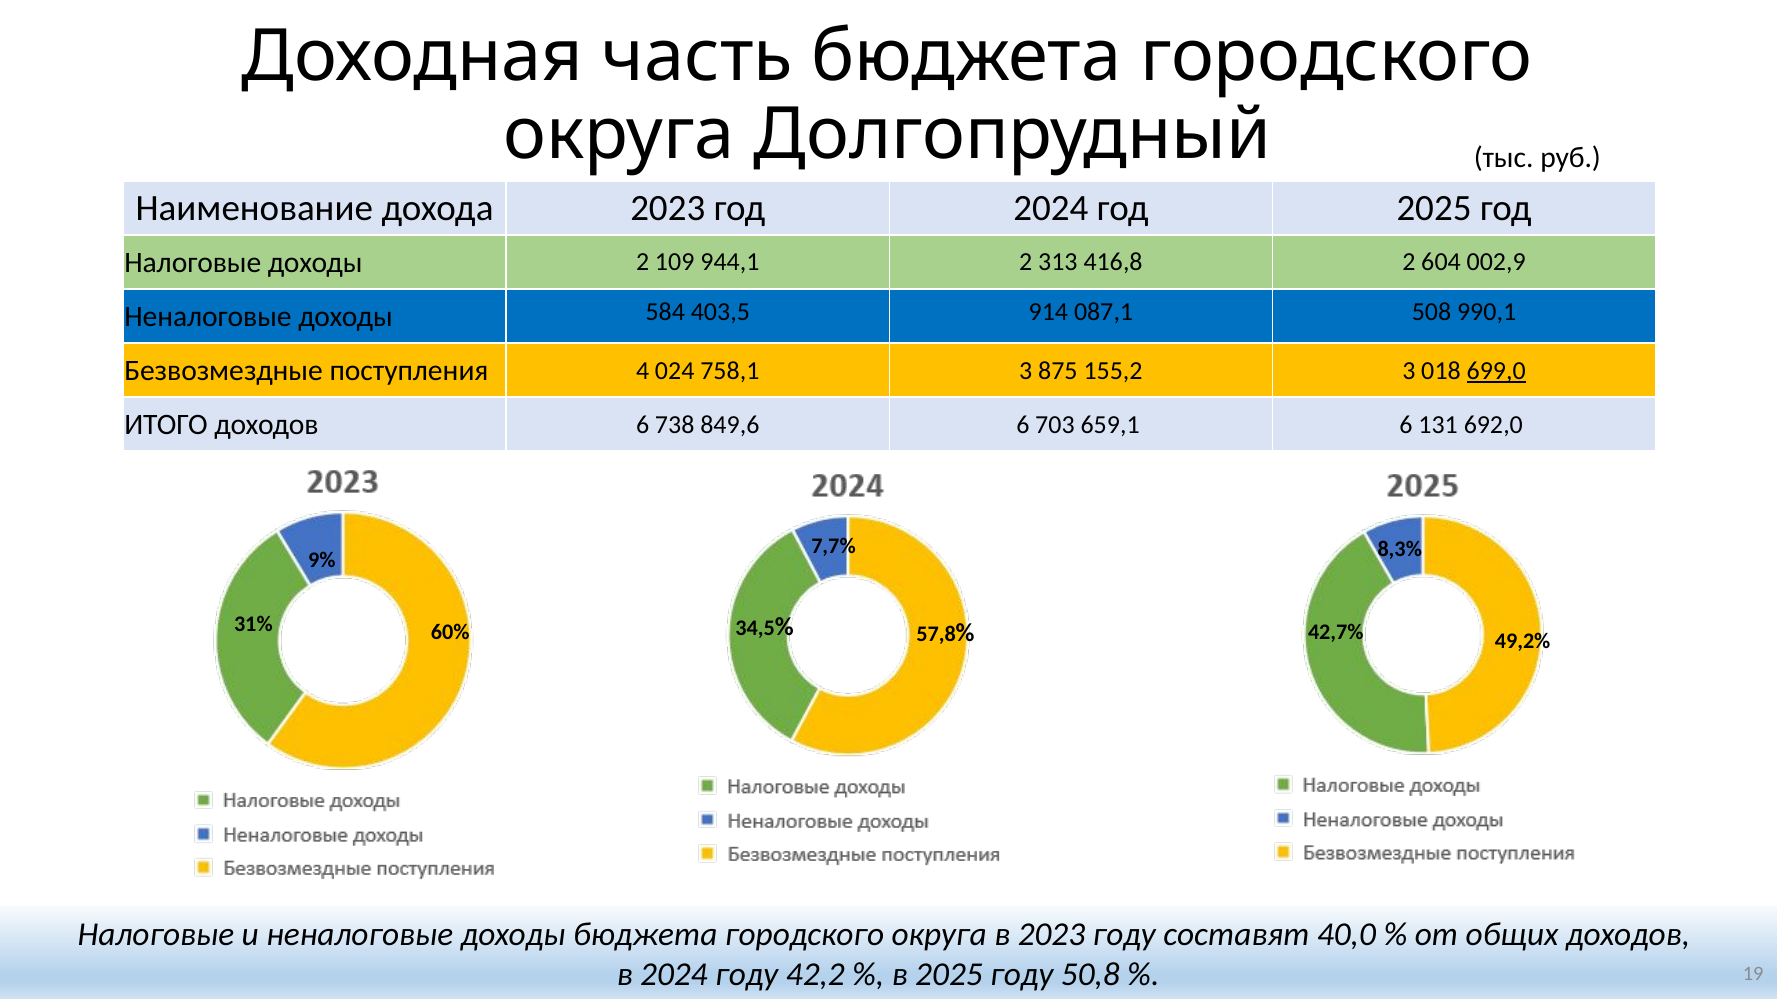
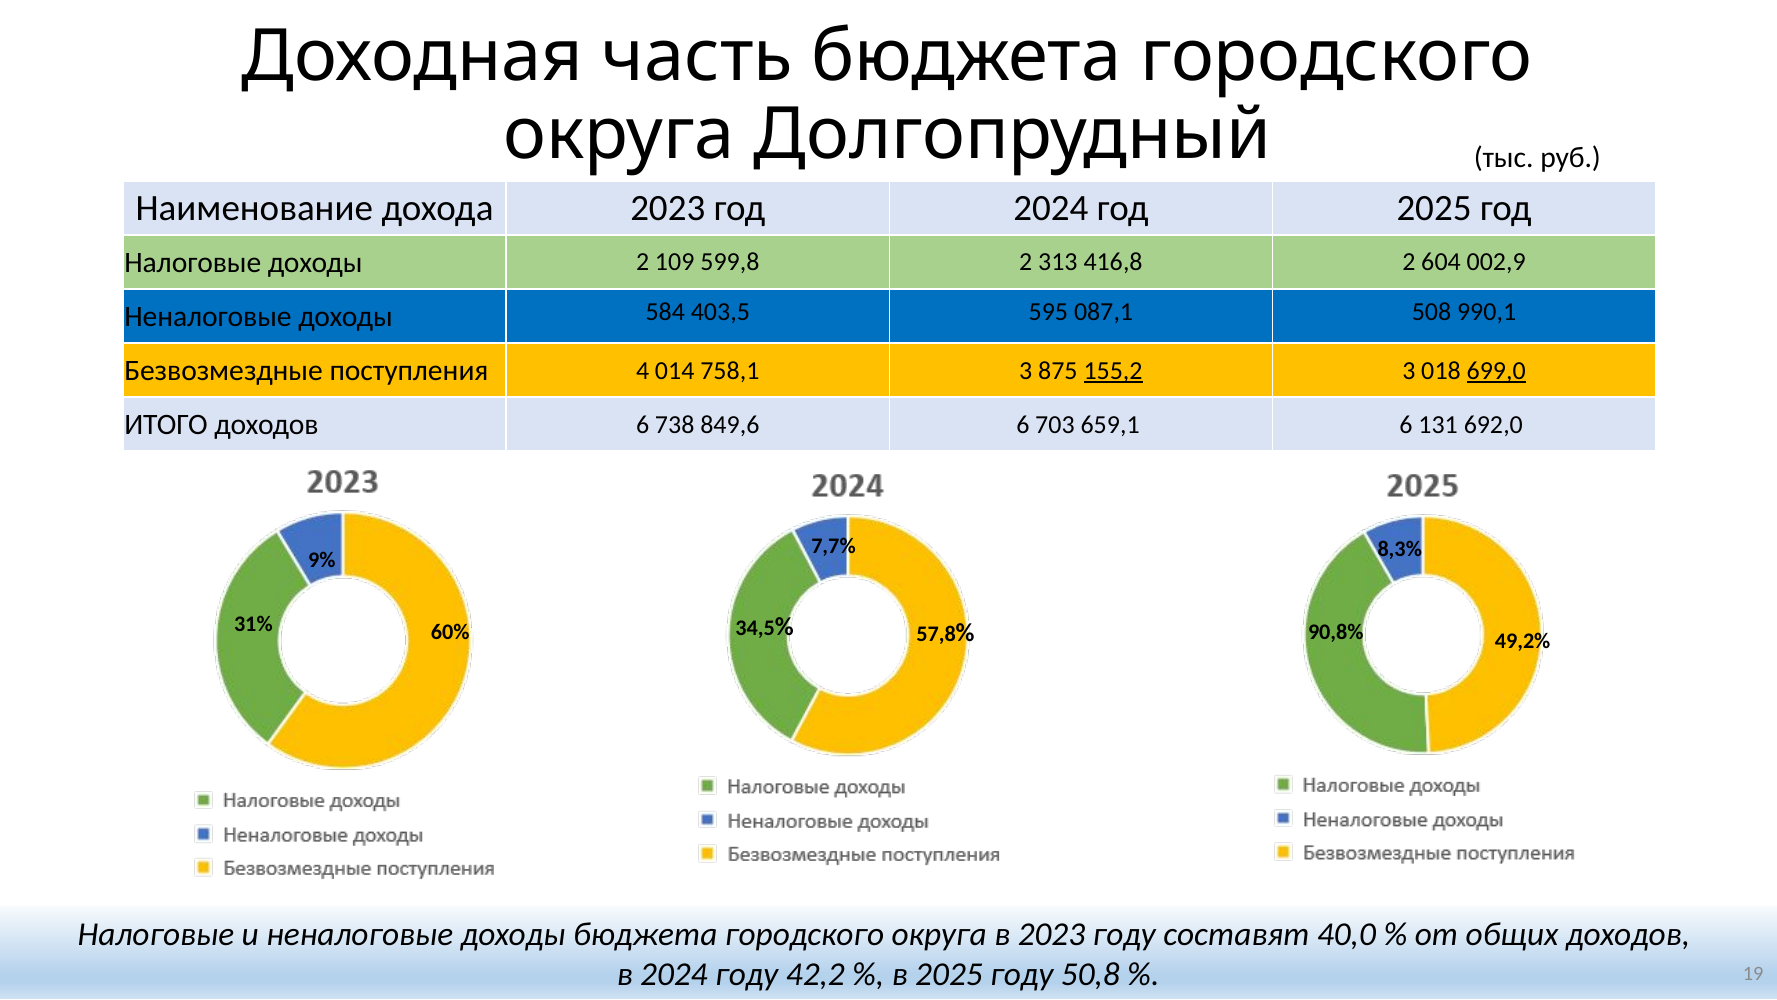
944,1: 944,1 -> 599,8
914: 914 -> 595
024: 024 -> 014
155,2 underline: none -> present
42,7%: 42,7% -> 90,8%
